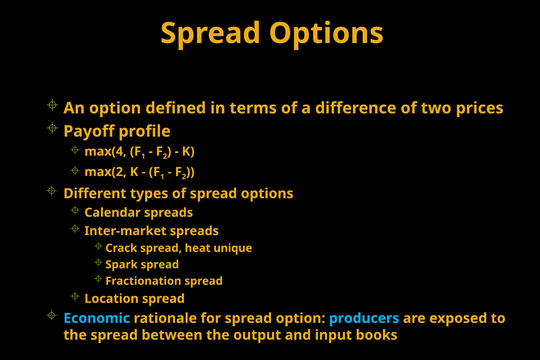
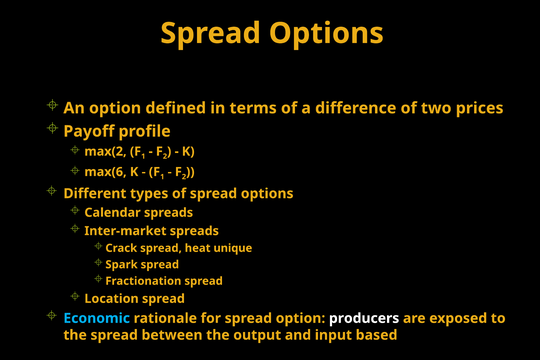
max(4: max(4 -> max(2
max(2: max(2 -> max(6
producers colour: light blue -> white
books: books -> based
